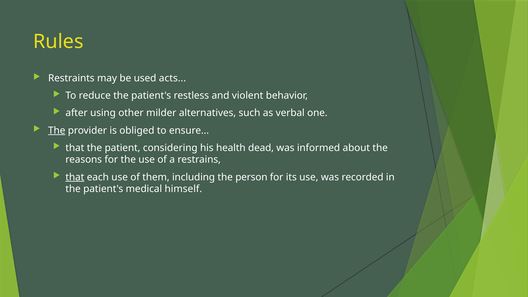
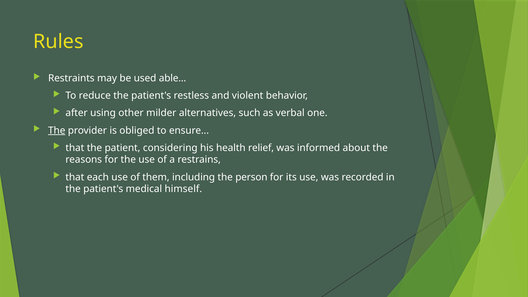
acts: acts -> able
dead: dead -> relief
that at (75, 177) underline: present -> none
